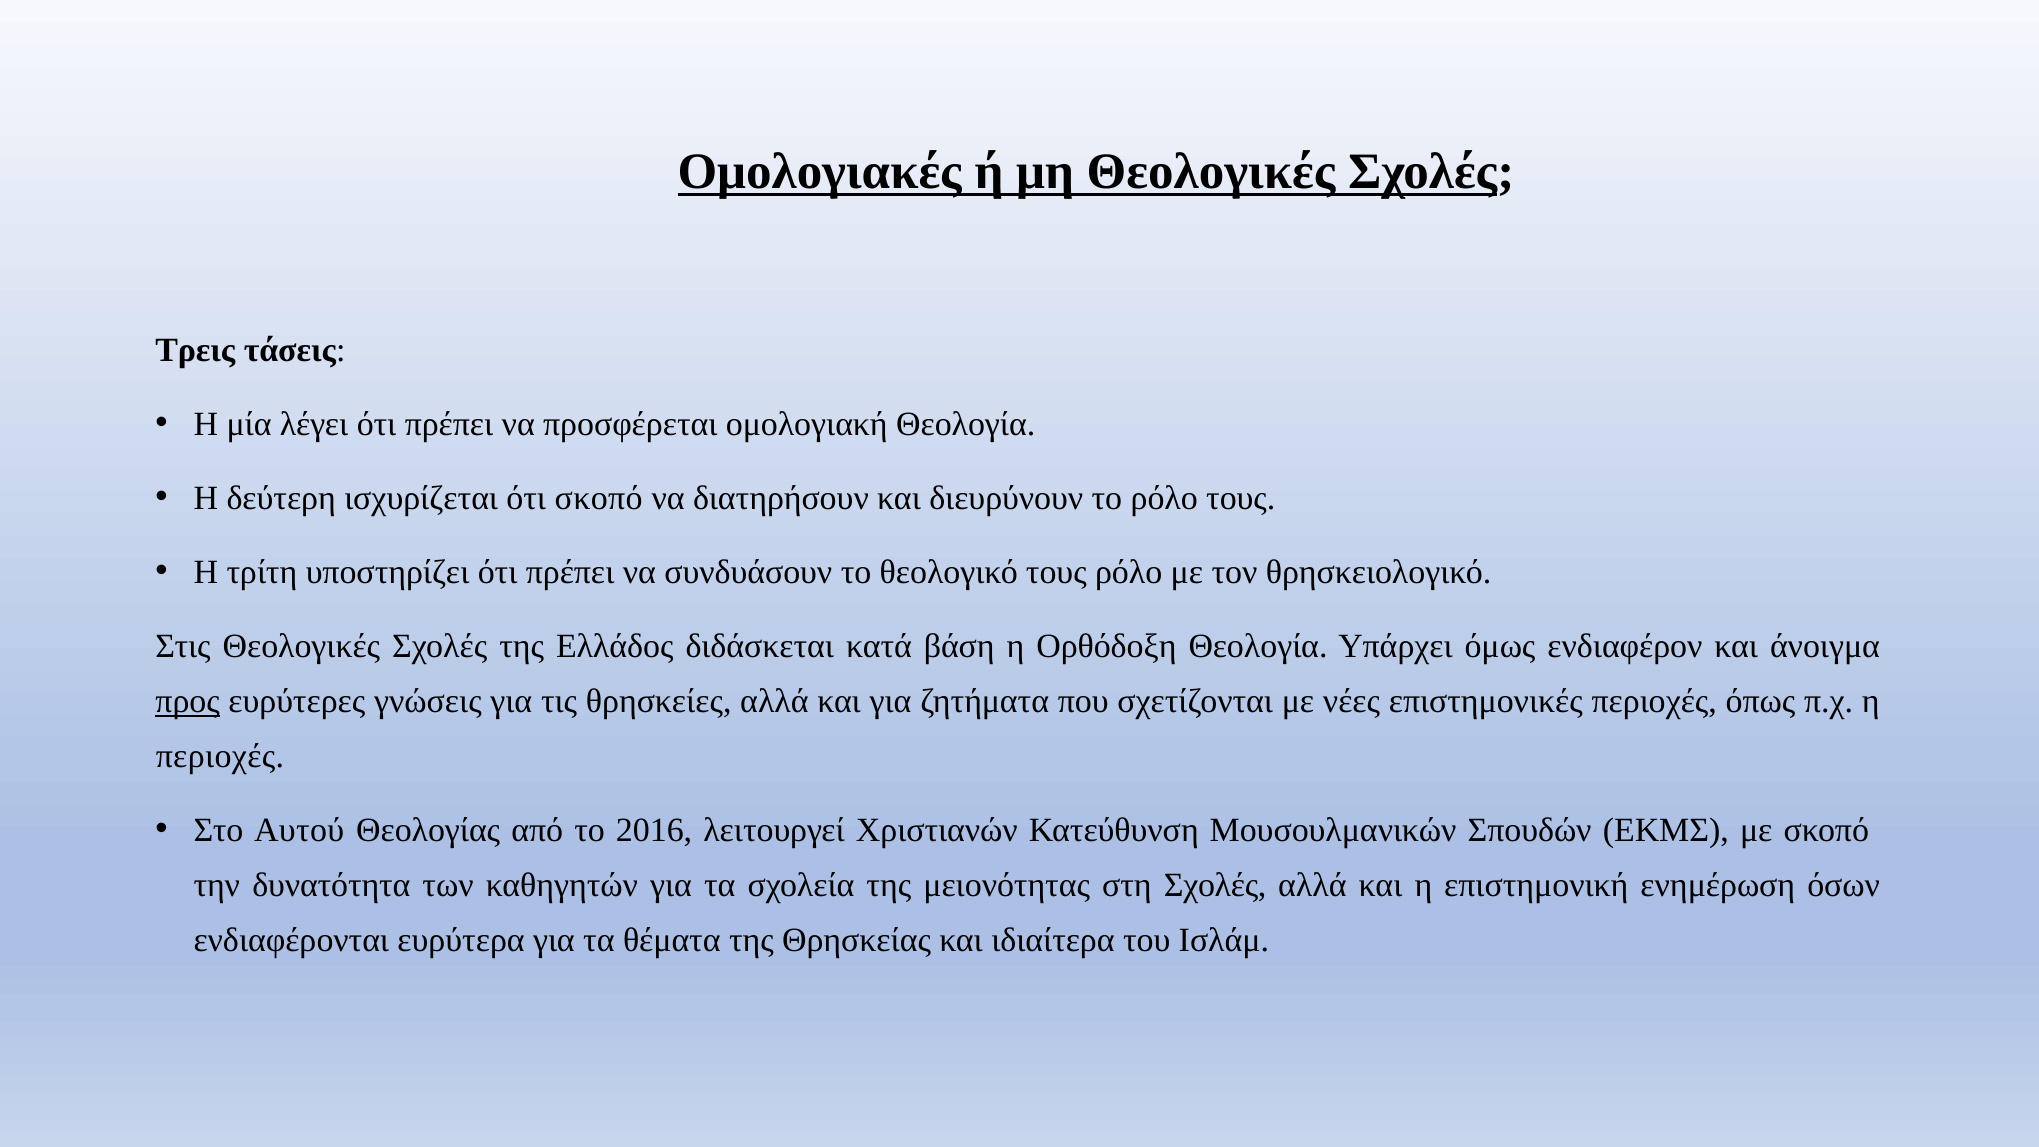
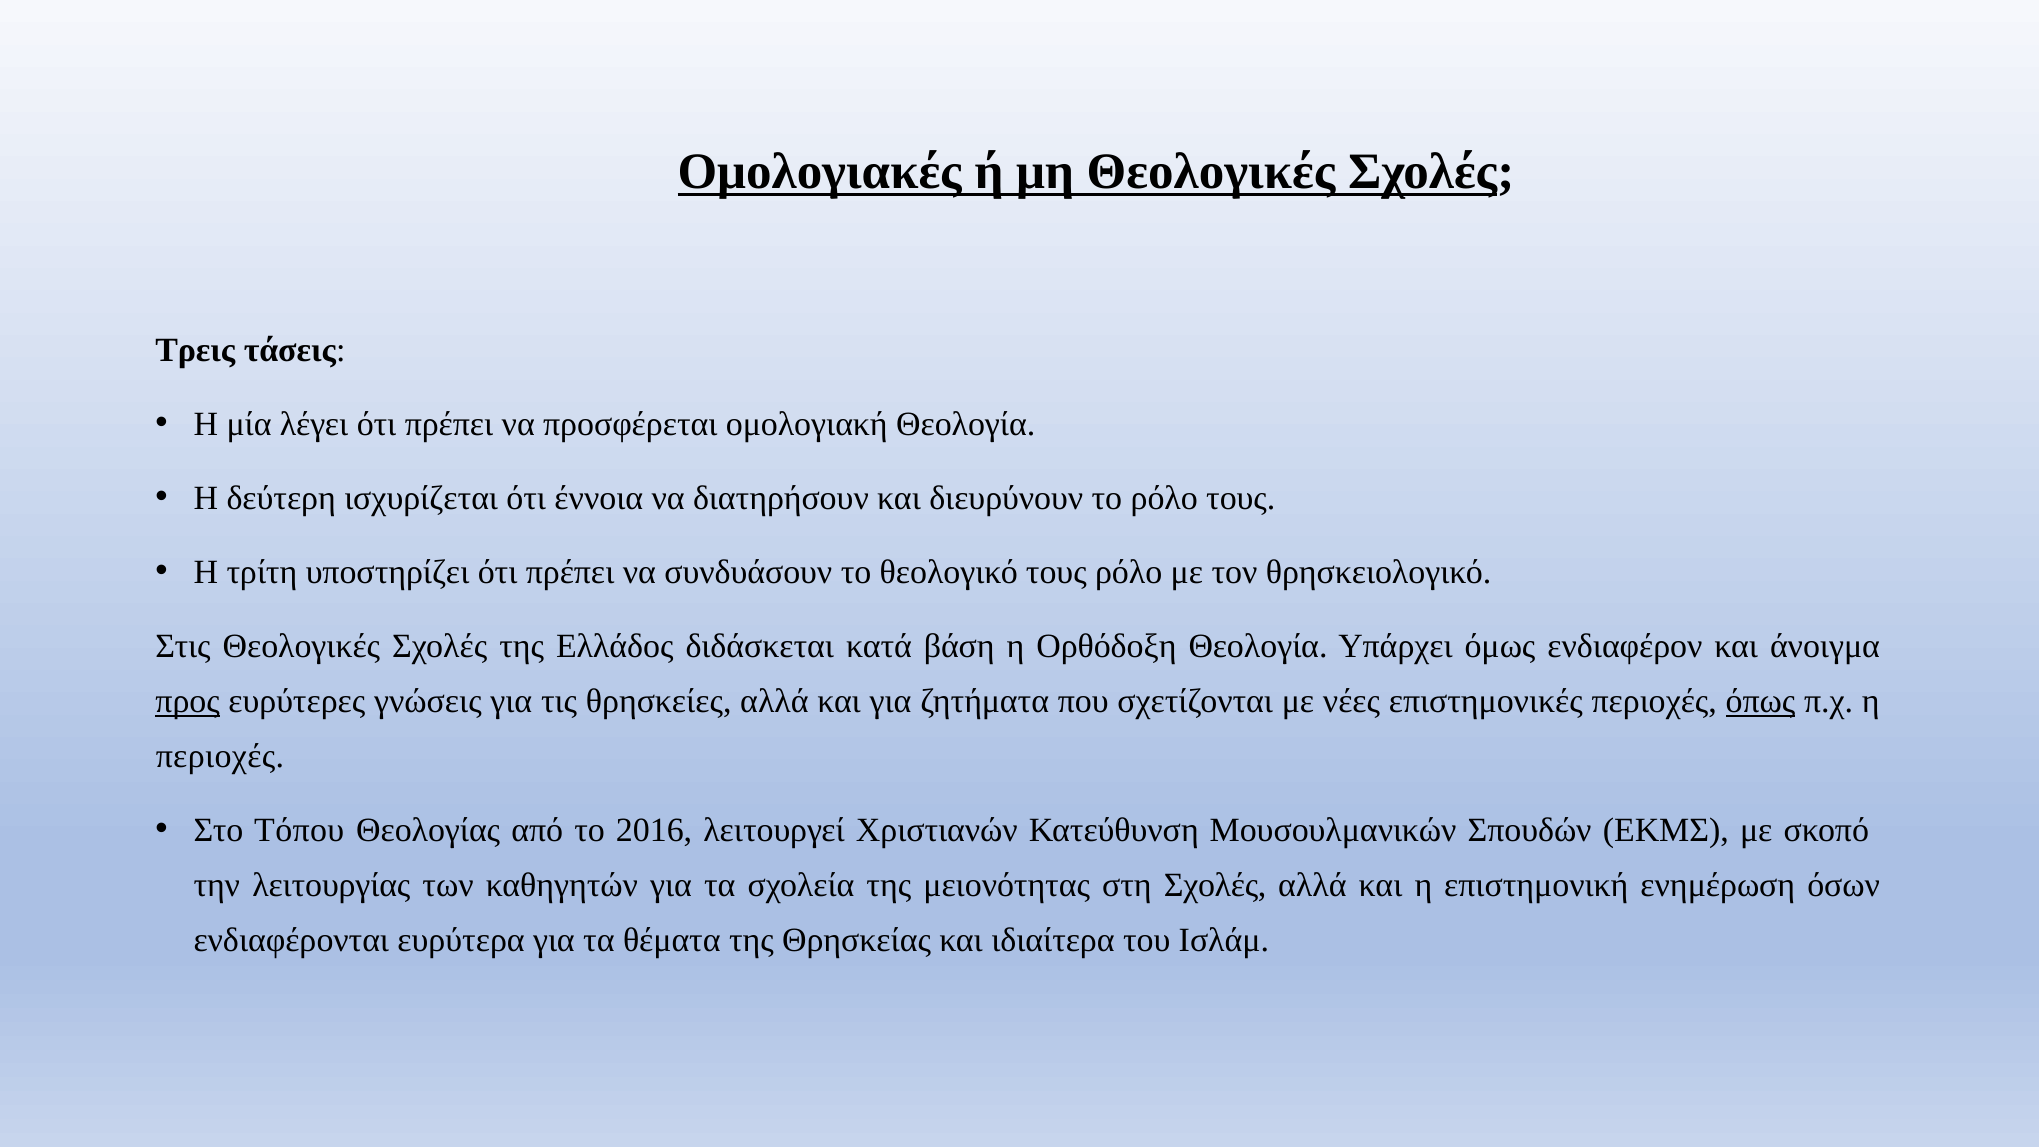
ότι σκοπό: σκοπό -> έννοια
όπως underline: none -> present
Αυτού: Αυτού -> Τόπου
δυνατότητα: δυνατότητα -> λειτουργίας
